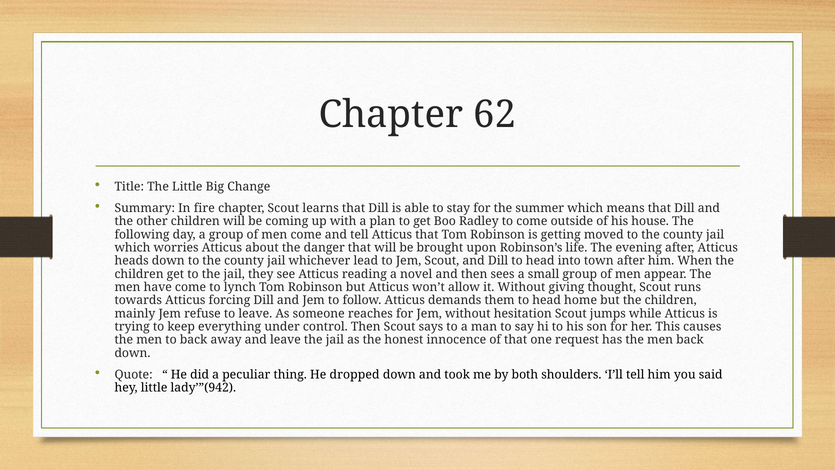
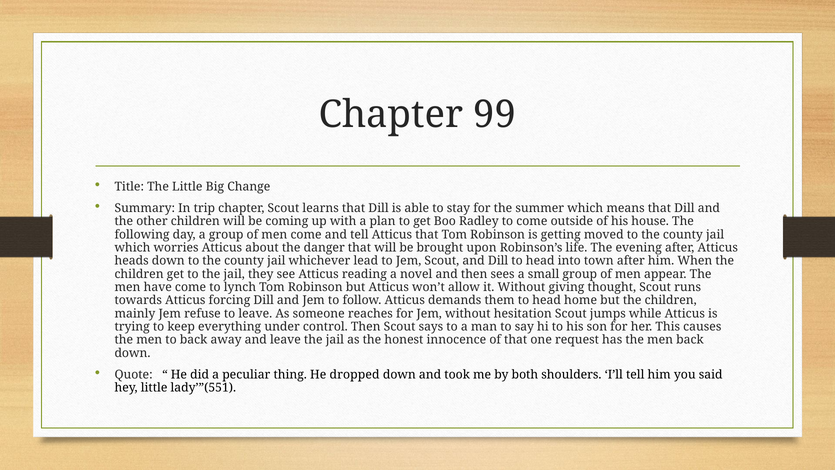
62: 62 -> 99
fire: fire -> trip
lady’”(942: lady’”(942 -> lady’”(551
